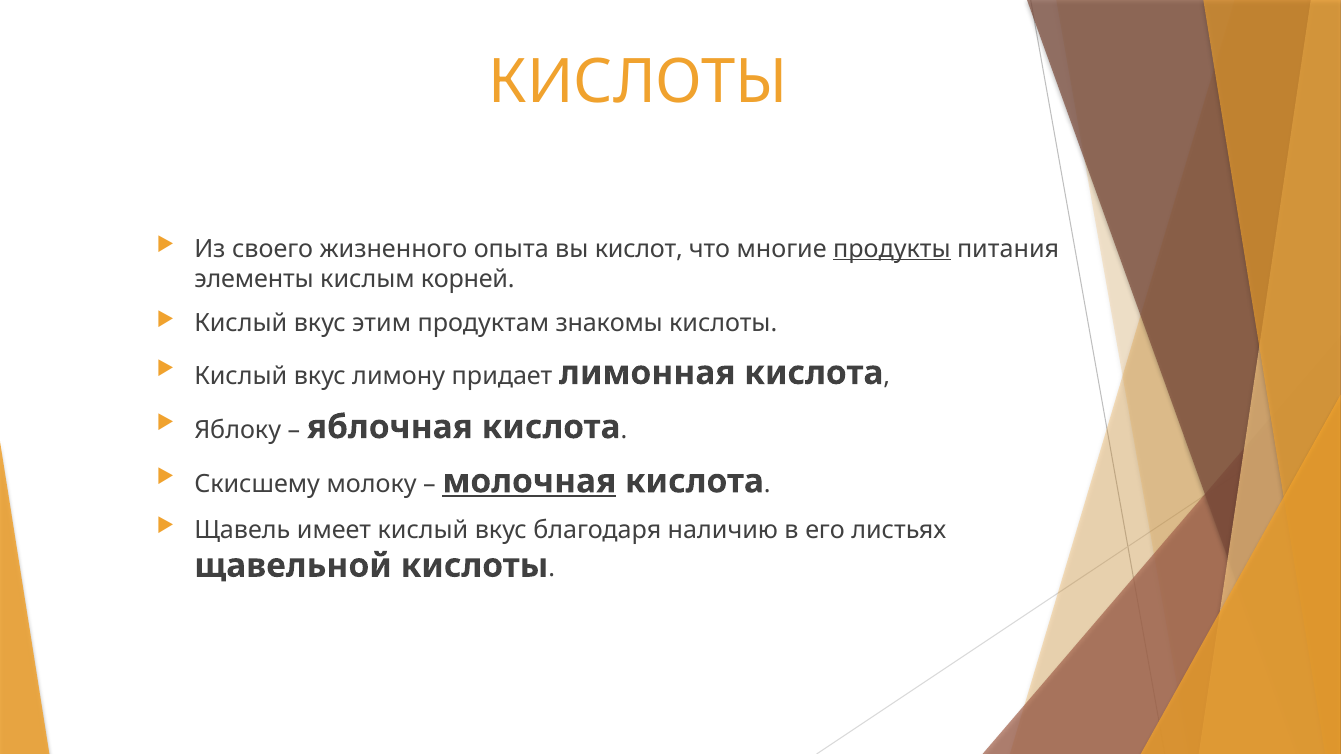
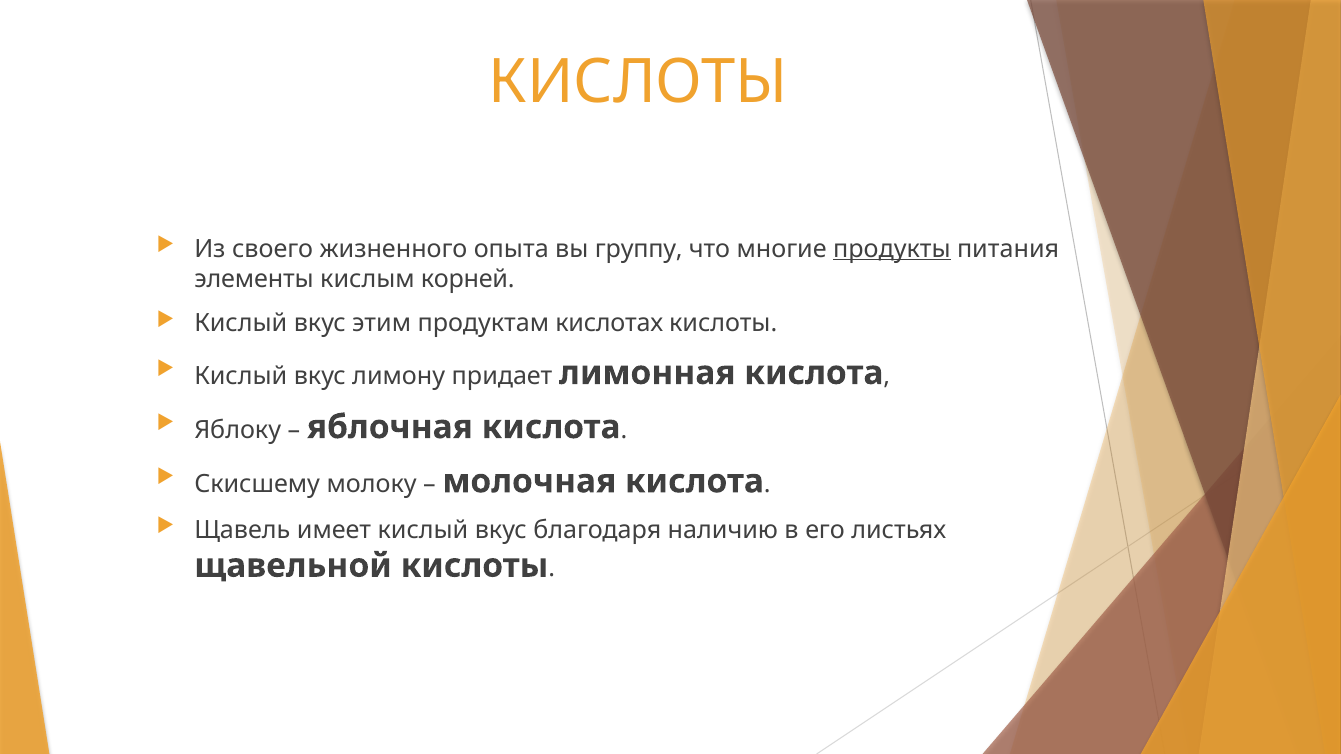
кислот: кислот -> группу
знакомы: знакомы -> кислотах
молочная underline: present -> none
